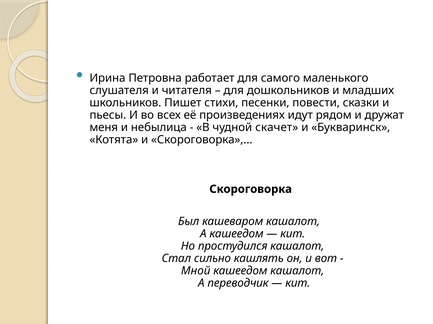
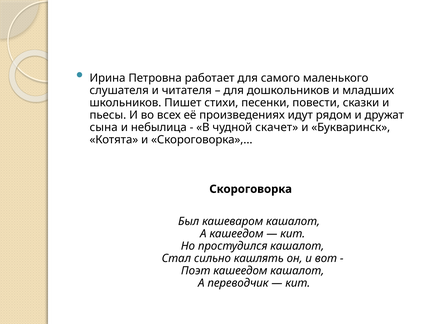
меня: меня -> сына
Мной: Мной -> Поэт
